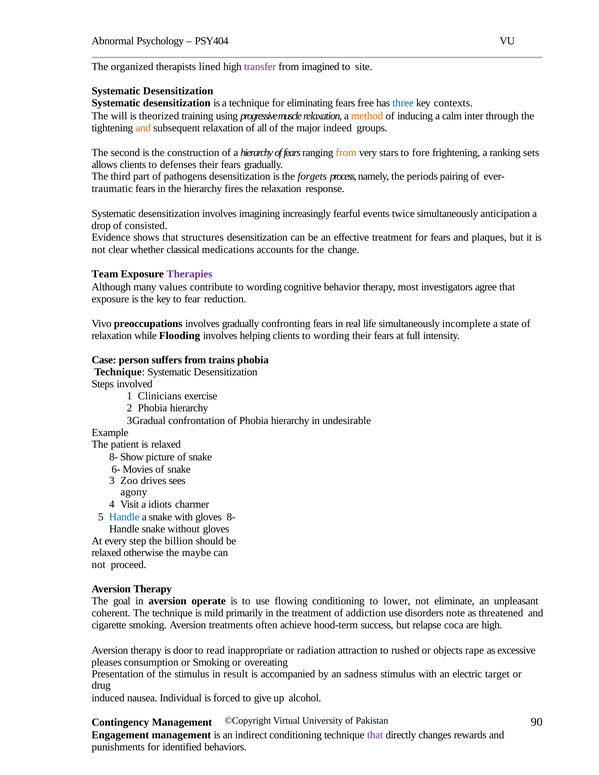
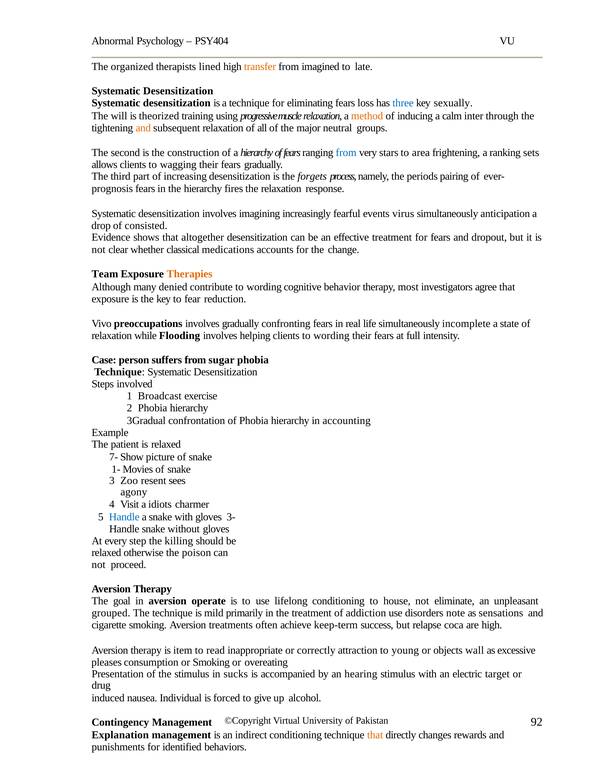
transfer colour: purple -> orange
site: site -> late
free: free -> loss
contexts: contexts -> sexually
indeed: indeed -> neutral
from at (346, 153) colour: orange -> blue
fore: fore -> area
defenses: defenses -> wagging
pathogens: pathogens -> increasing
traumatic: traumatic -> prognosis
twice: twice -> virus
structures: structures -> altogether
plaques: plaques -> dropout
Therapies colour: purple -> orange
values: values -> denied
trains: trains -> sugar
Clinicians: Clinicians -> Broadcast
undesirable: undesirable -> accounting
8- at (114, 457): 8- -> 7-
6-: 6- -> 1-
drives: drives -> resent
gloves 8-: 8- -> 3-
billion: billion -> killing
maybe: maybe -> poison
flowing: flowing -> lifelong
lower: lower -> house
coherent: coherent -> grouped
threatened: threatened -> sensations
hood-term: hood-term -> keep-term
door: door -> item
radiation: radiation -> correctly
rushed: rushed -> young
rape: rape -> wall
result: result -> sucks
sadness: sadness -> hearing
90: 90 -> 92
Engagement: Engagement -> Explanation
that at (375, 735) colour: purple -> orange
